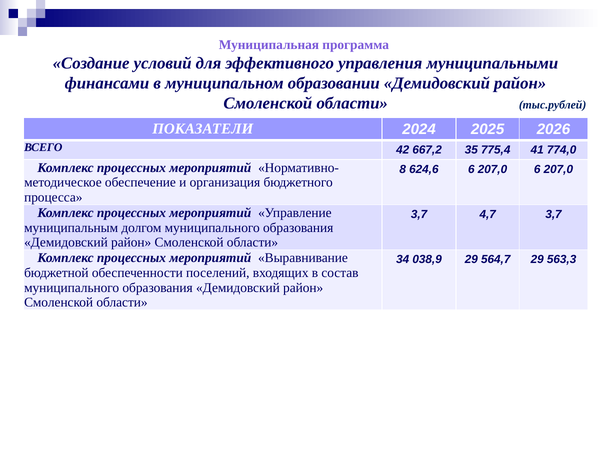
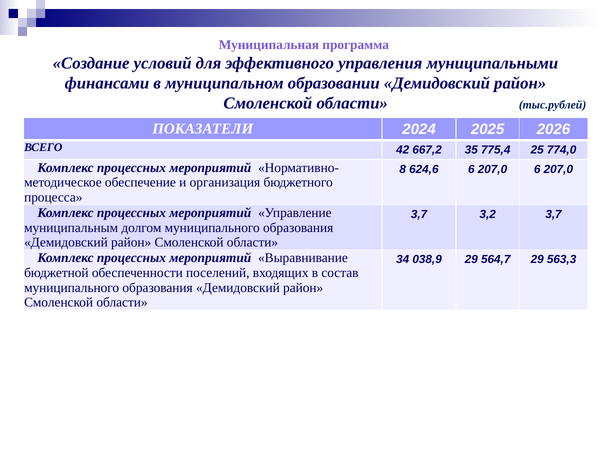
41: 41 -> 25
4,7: 4,7 -> 3,2
